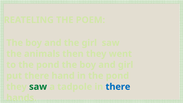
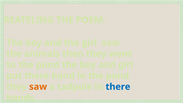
saw at (38, 87) colour: green -> orange
